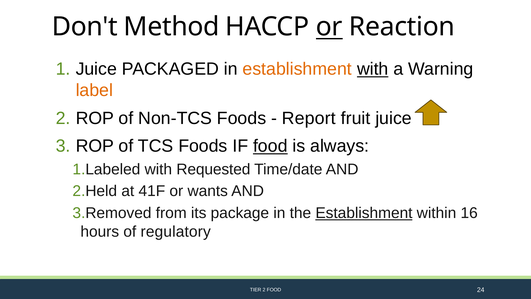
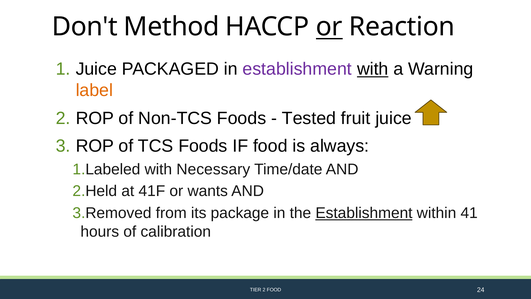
establishment at (297, 69) colour: orange -> purple
Report: Report -> Tested
food at (270, 146) underline: present -> none
Requested: Requested -> Necessary
16: 16 -> 41
regulatory: regulatory -> calibration
